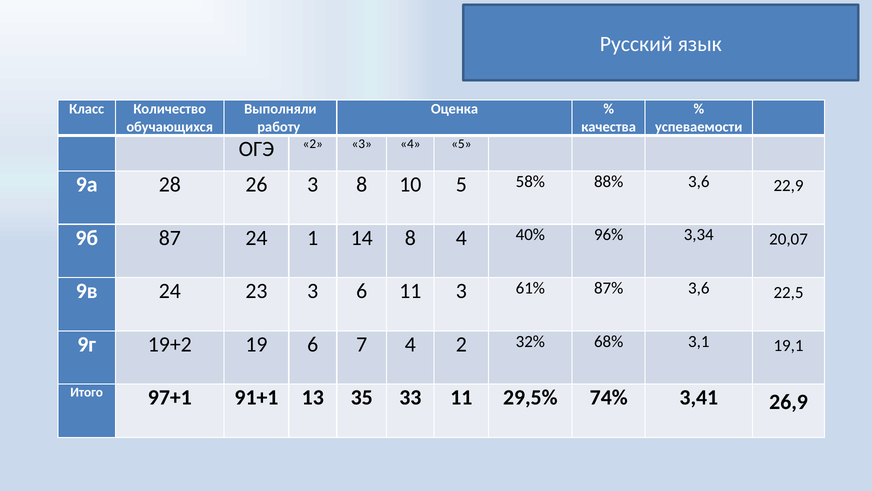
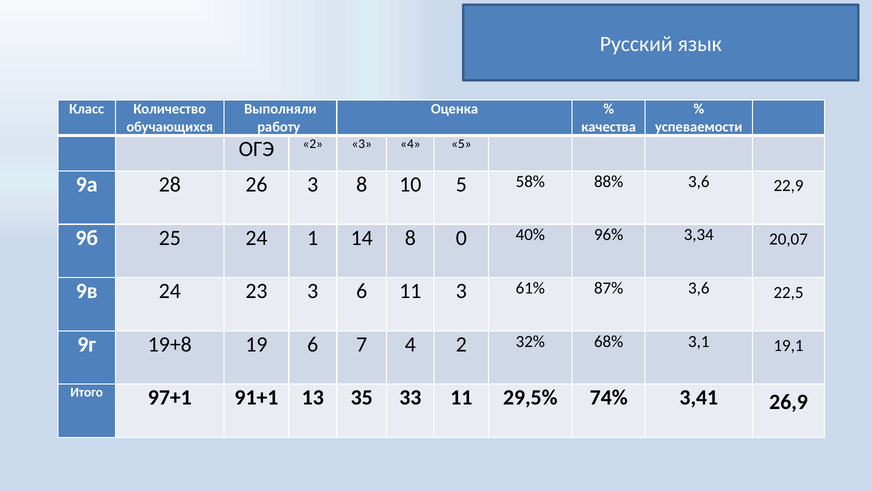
87: 87 -> 25
8 4: 4 -> 0
19+2: 19+2 -> 19+8
